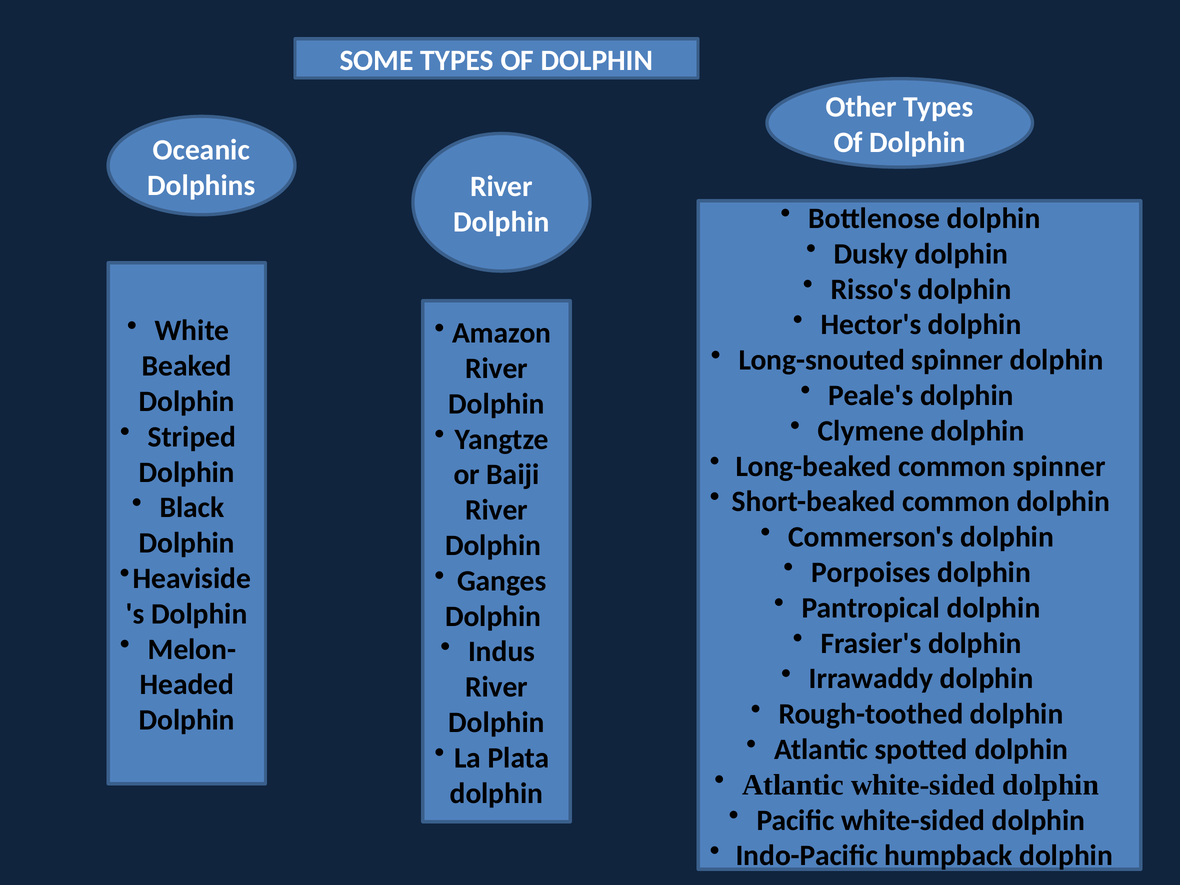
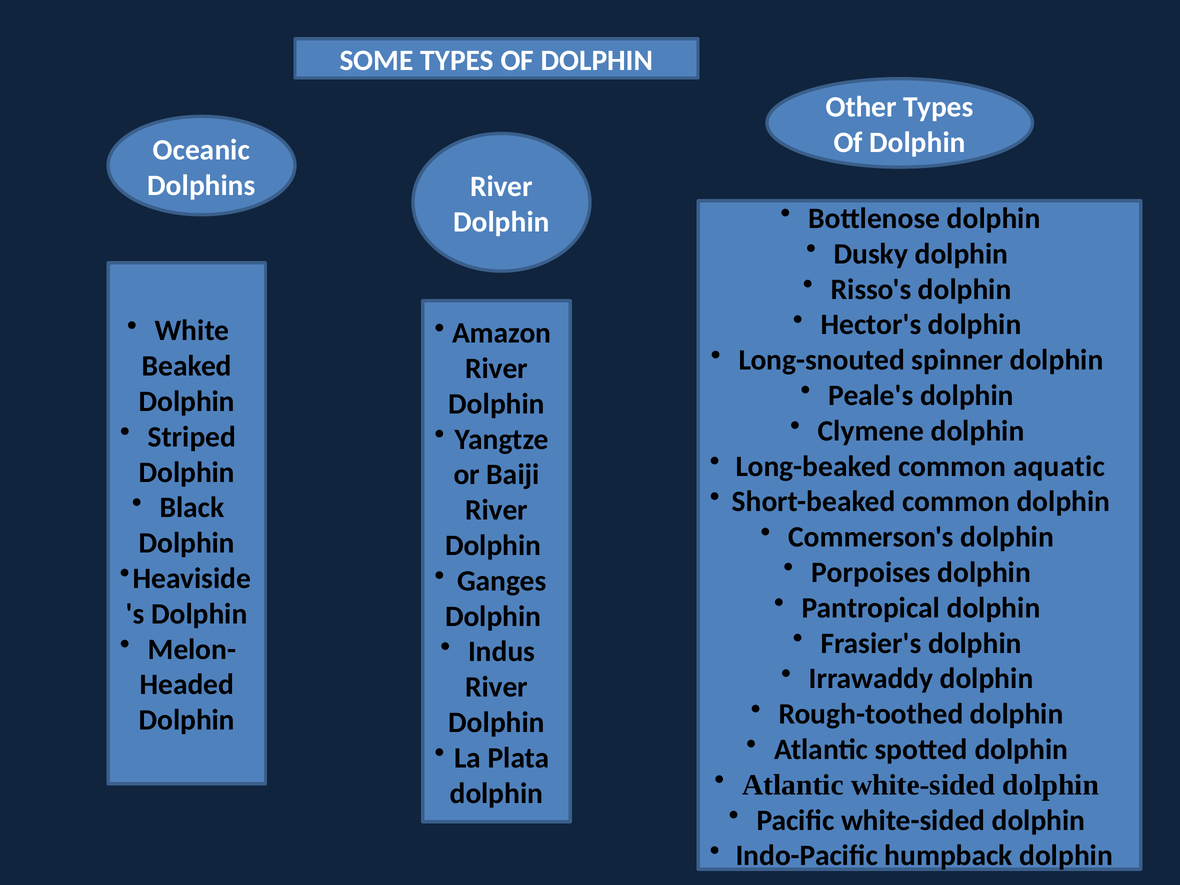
common spinner: spinner -> aquatic
